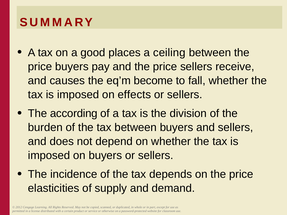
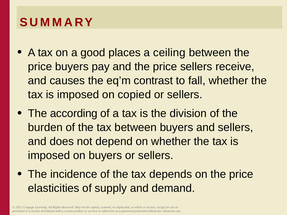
become: become -> contrast
on effects: effects -> copied
